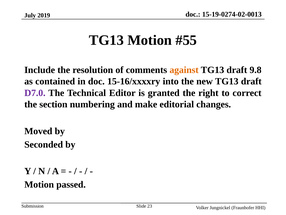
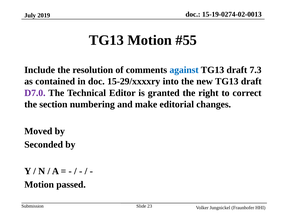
against colour: orange -> blue
9.8: 9.8 -> 7.3
15-16/xxxxry: 15-16/xxxxry -> 15-29/xxxxry
